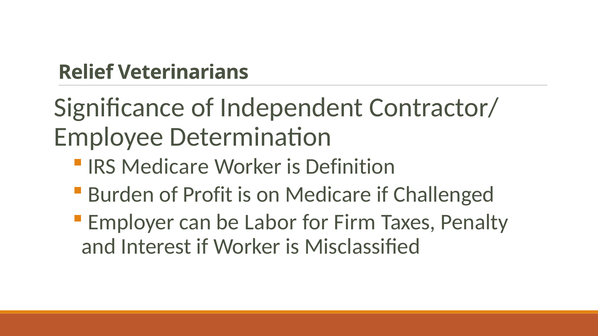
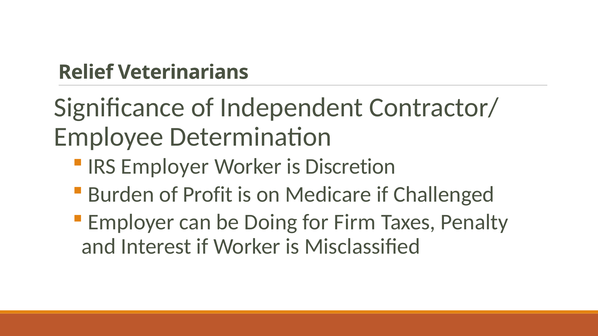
IRS Medicare: Medicare -> Employer
Definition: Definition -> Discretion
Labor: Labor -> Doing
